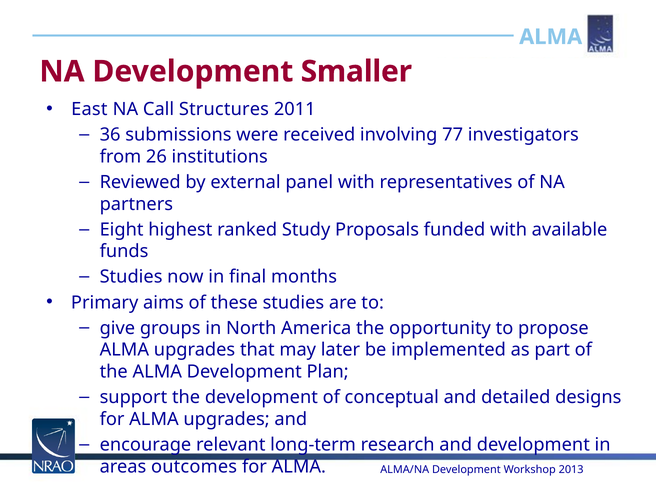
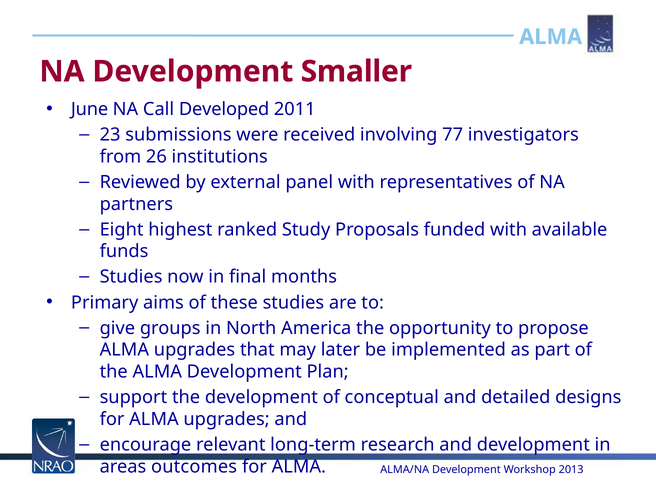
East: East -> June
Structures: Structures -> Developed
36: 36 -> 23
